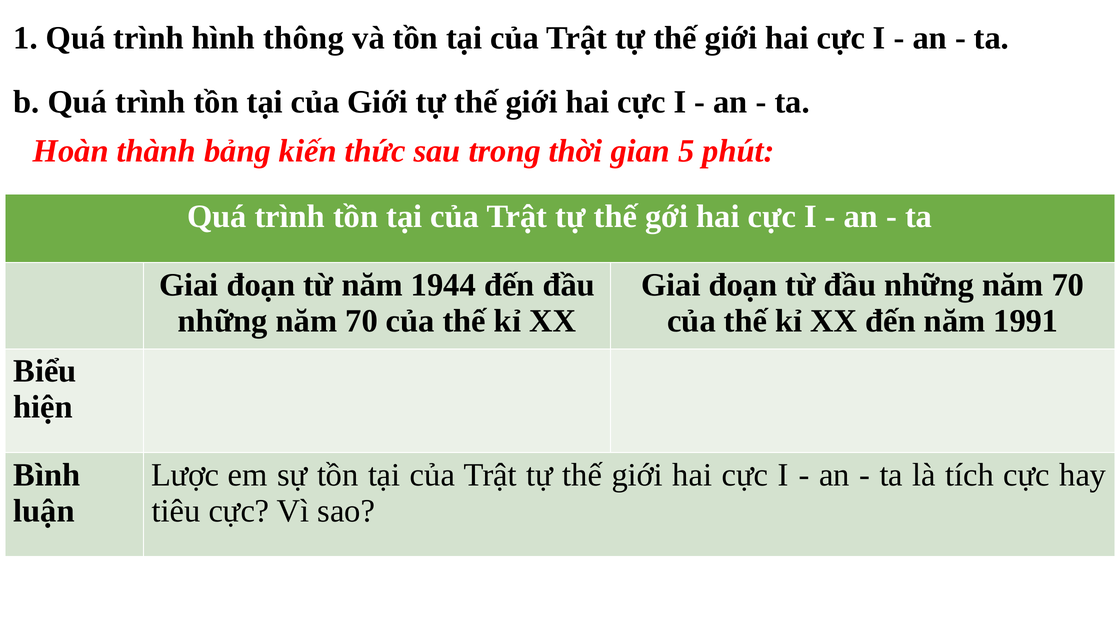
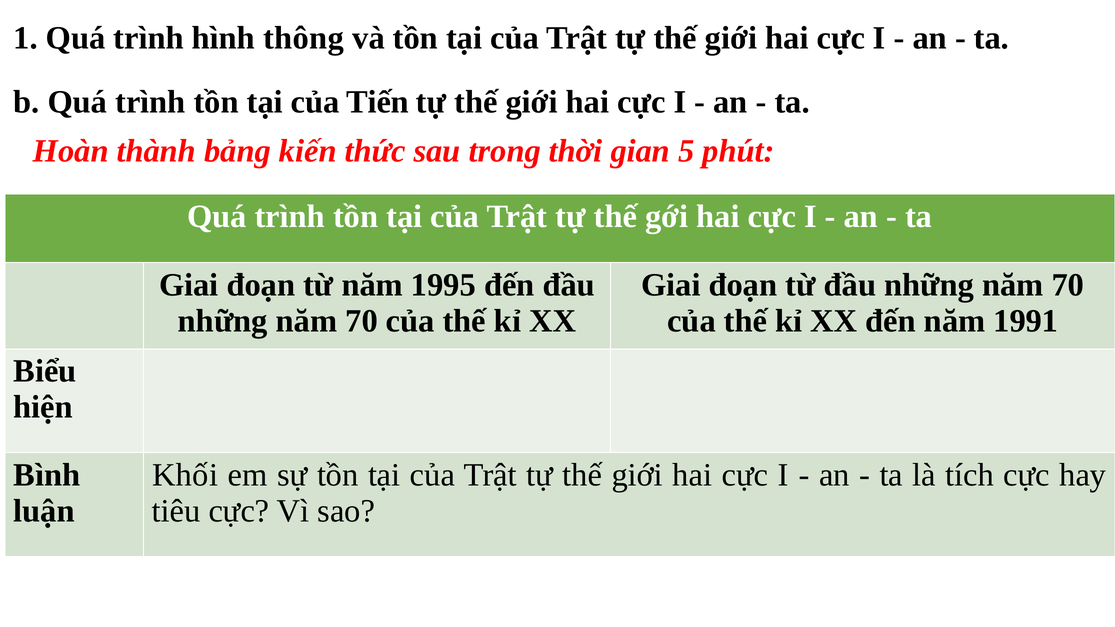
của Giới: Giới -> Tiến
1944: 1944 -> 1995
Lược: Lược -> Khối
